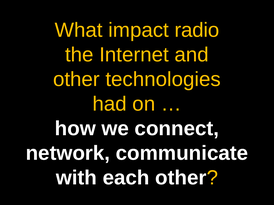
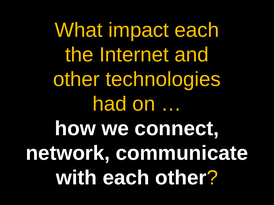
impact radio: radio -> each
